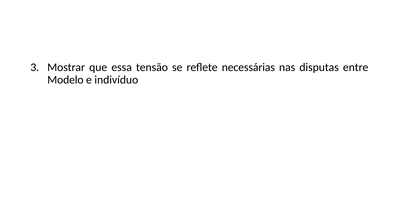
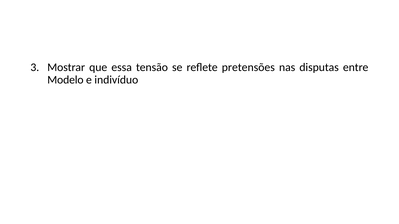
necessárias: necessárias -> pretensões
